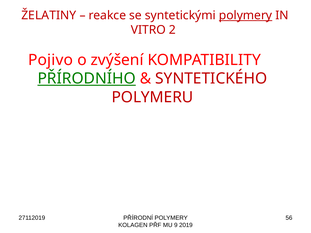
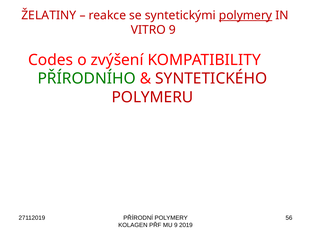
VITRO 2: 2 -> 9
Pojivo: Pojivo -> Codes
PŘÍRODNÍHO underline: present -> none
